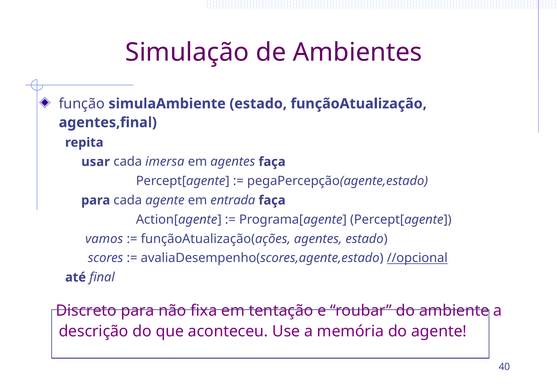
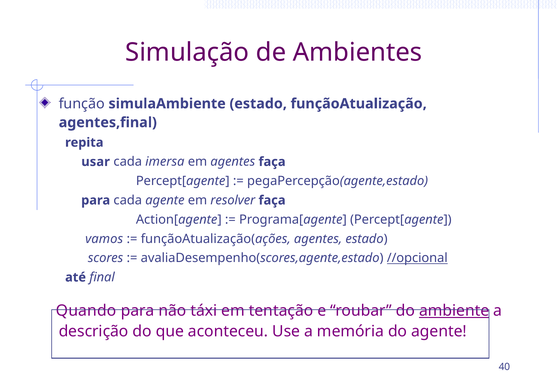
entrada: entrada -> resolver
Discreto: Discreto -> Quando
fixa: fixa -> táxi
ambiente underline: none -> present
